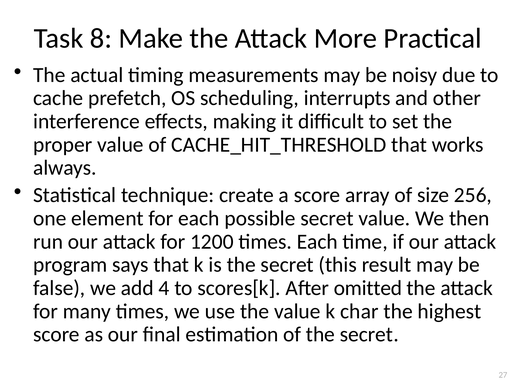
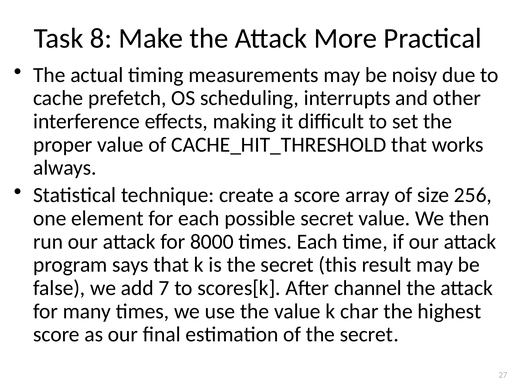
1200: 1200 -> 8000
4: 4 -> 7
omitted: omitted -> channel
